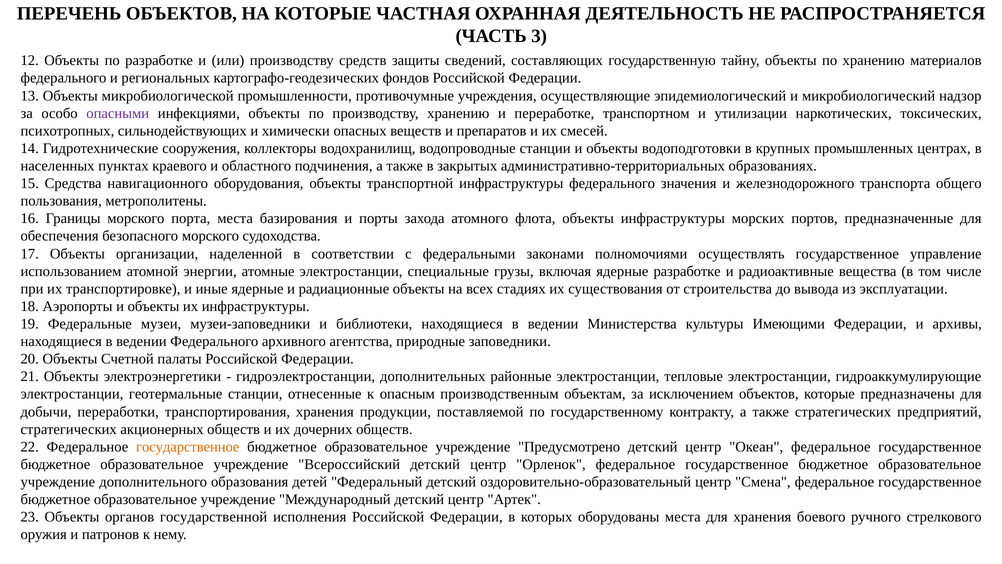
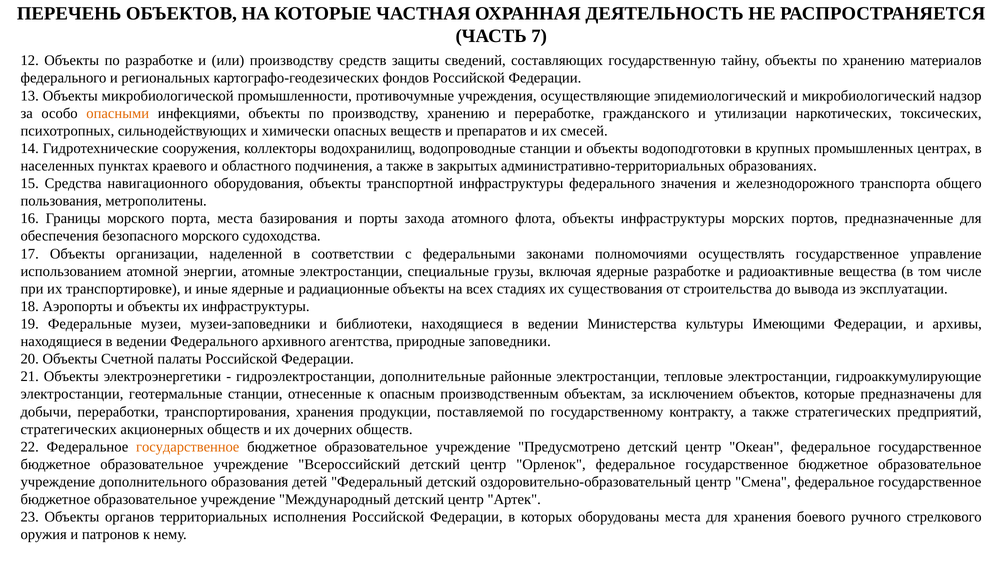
3: 3 -> 7
опасными colour: purple -> orange
транспортном: транспортном -> гражданского
дополнительных: дополнительных -> дополнительные
государственной: государственной -> территориальных
